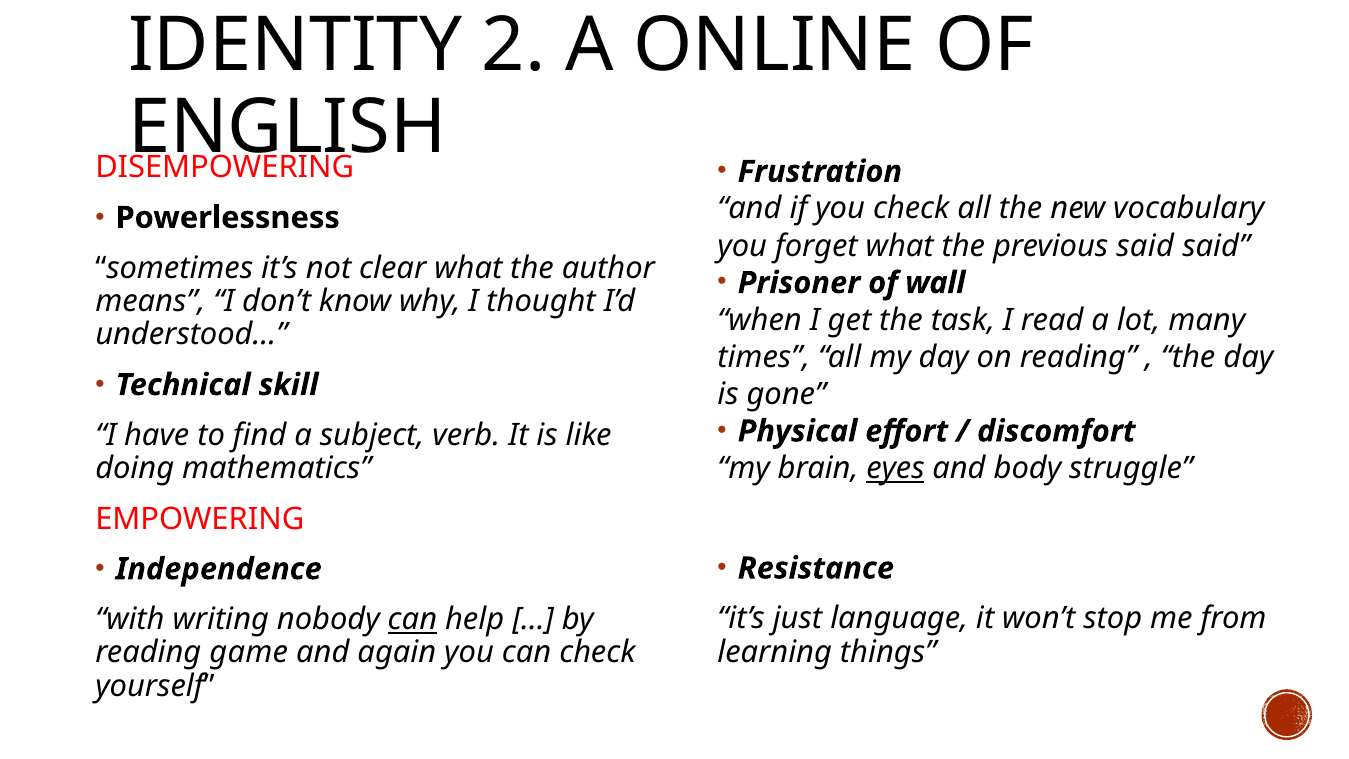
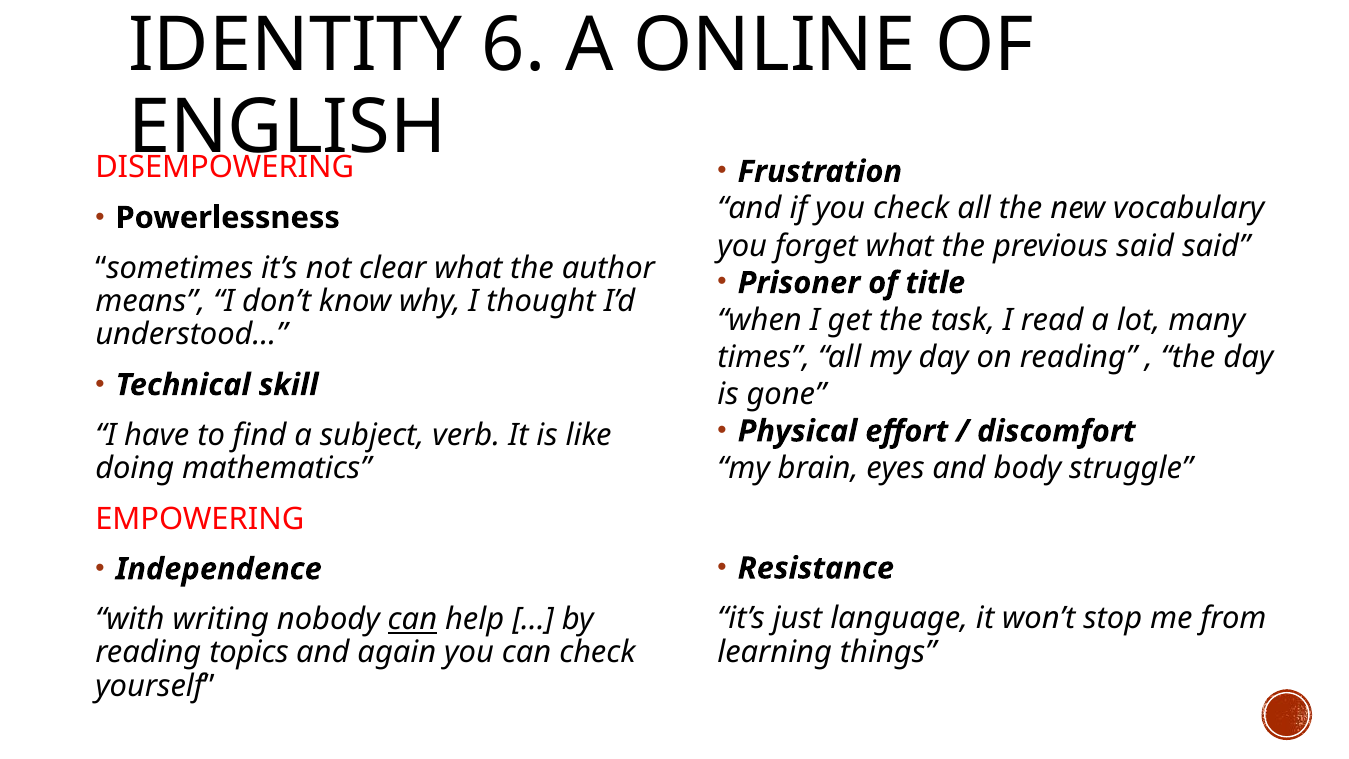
2: 2 -> 6
wall: wall -> title
eyes underline: present -> none
game: game -> topics
